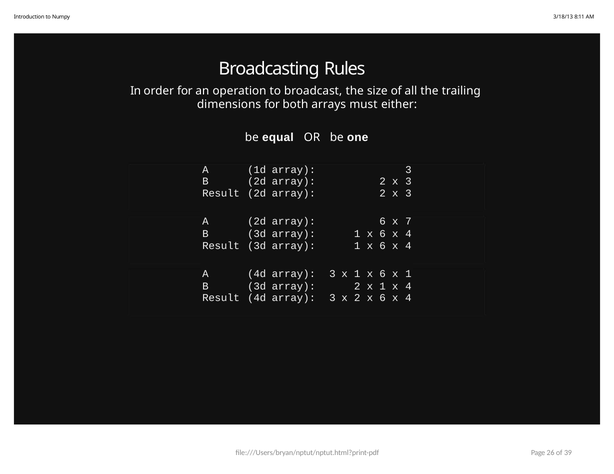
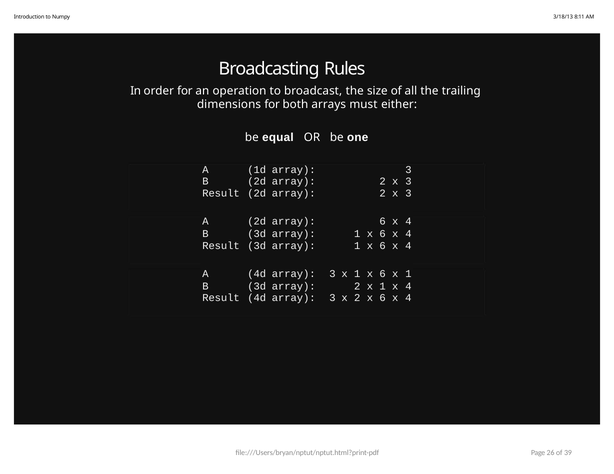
array 6 x 7: 7 -> 4
